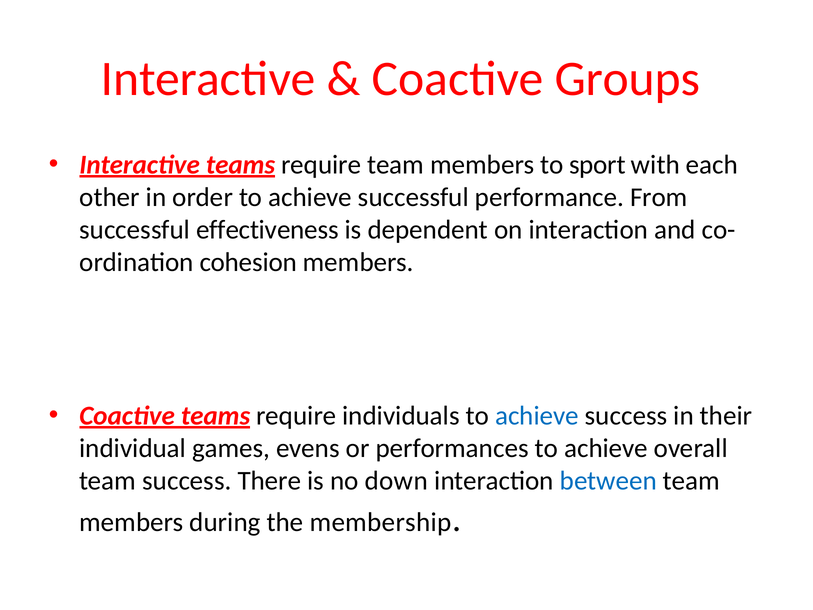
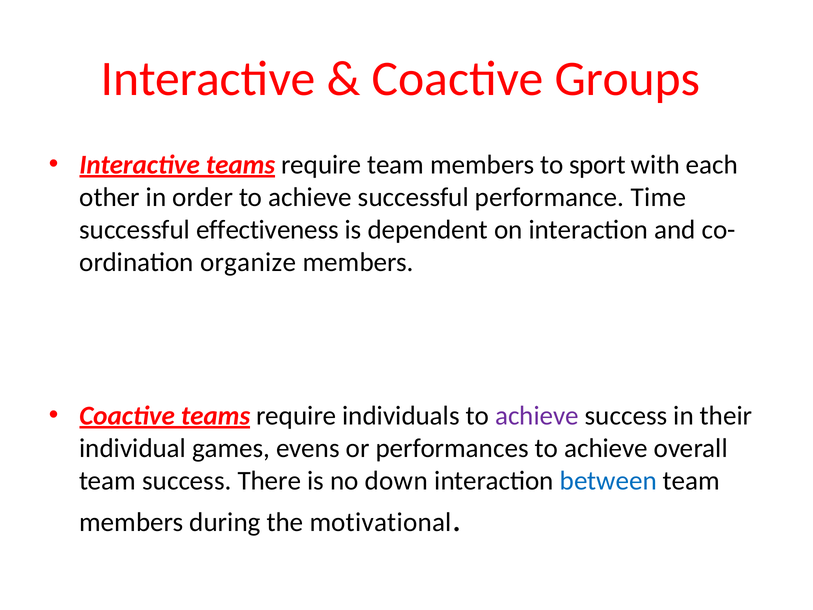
From: From -> Time
cohesion: cohesion -> organize
achieve at (537, 416) colour: blue -> purple
membership: membership -> motivational
